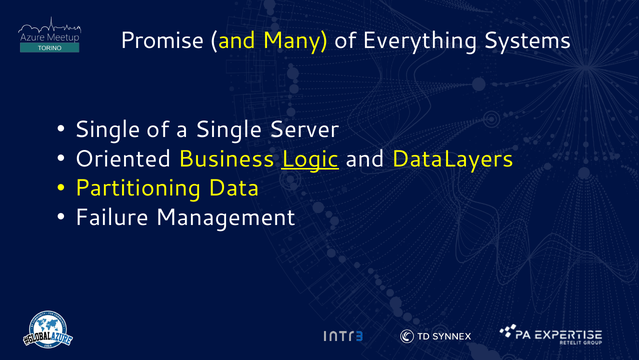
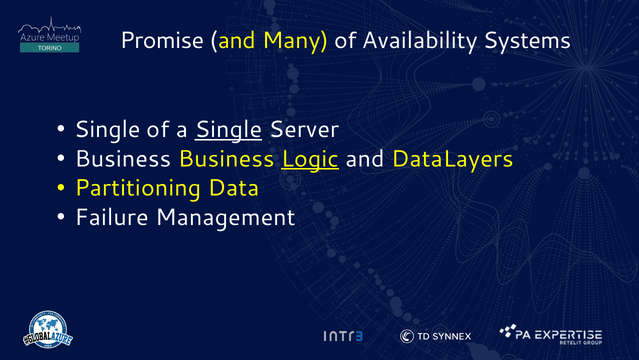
Everything: Everything -> Availability
Single at (228, 129) underline: none -> present
Oriented at (123, 159): Oriented -> Business
